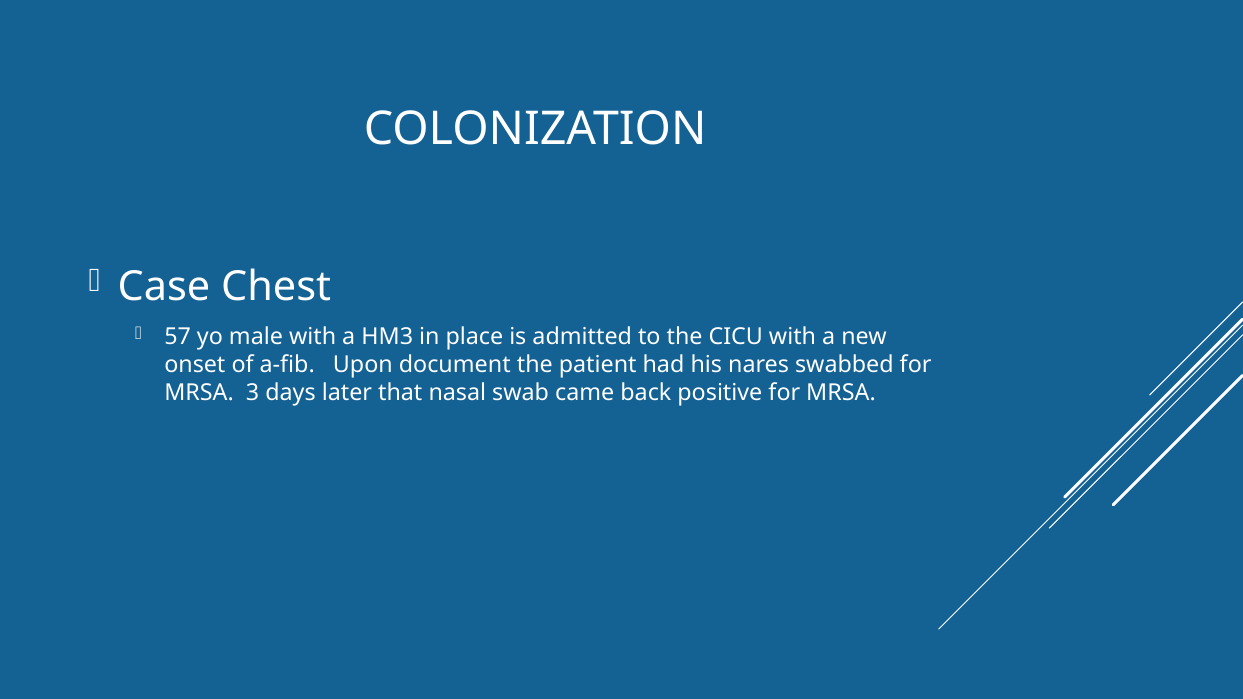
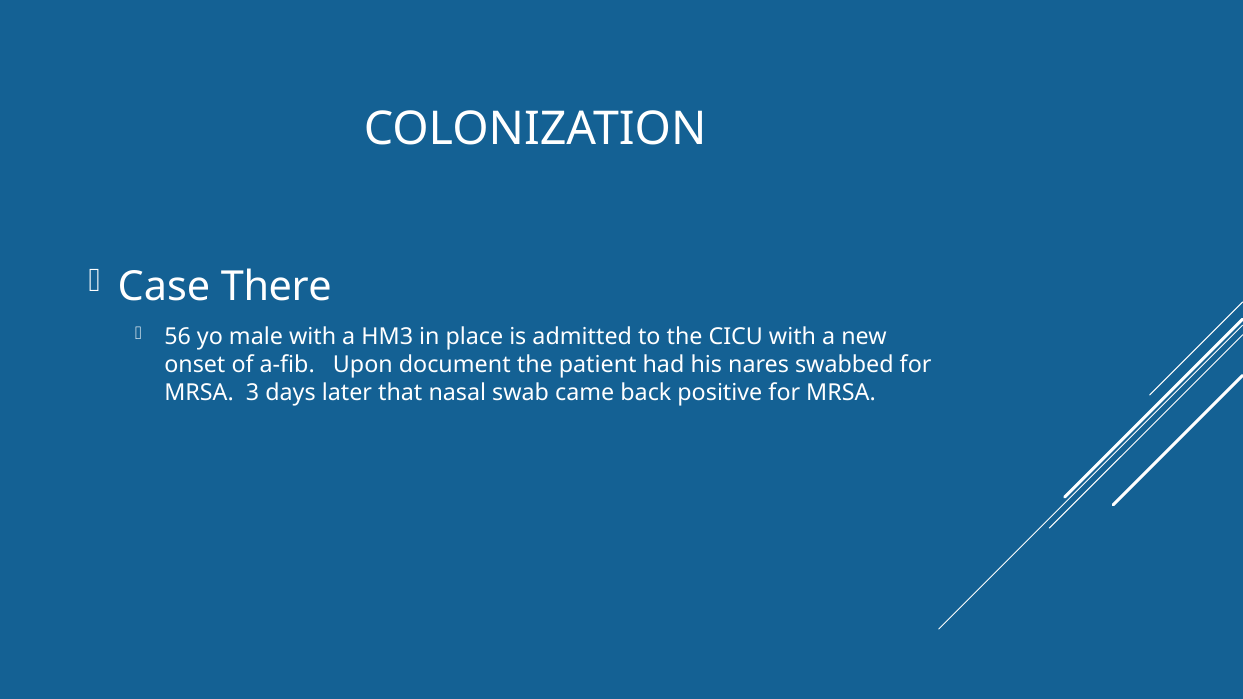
Chest: Chest -> There
57: 57 -> 56
